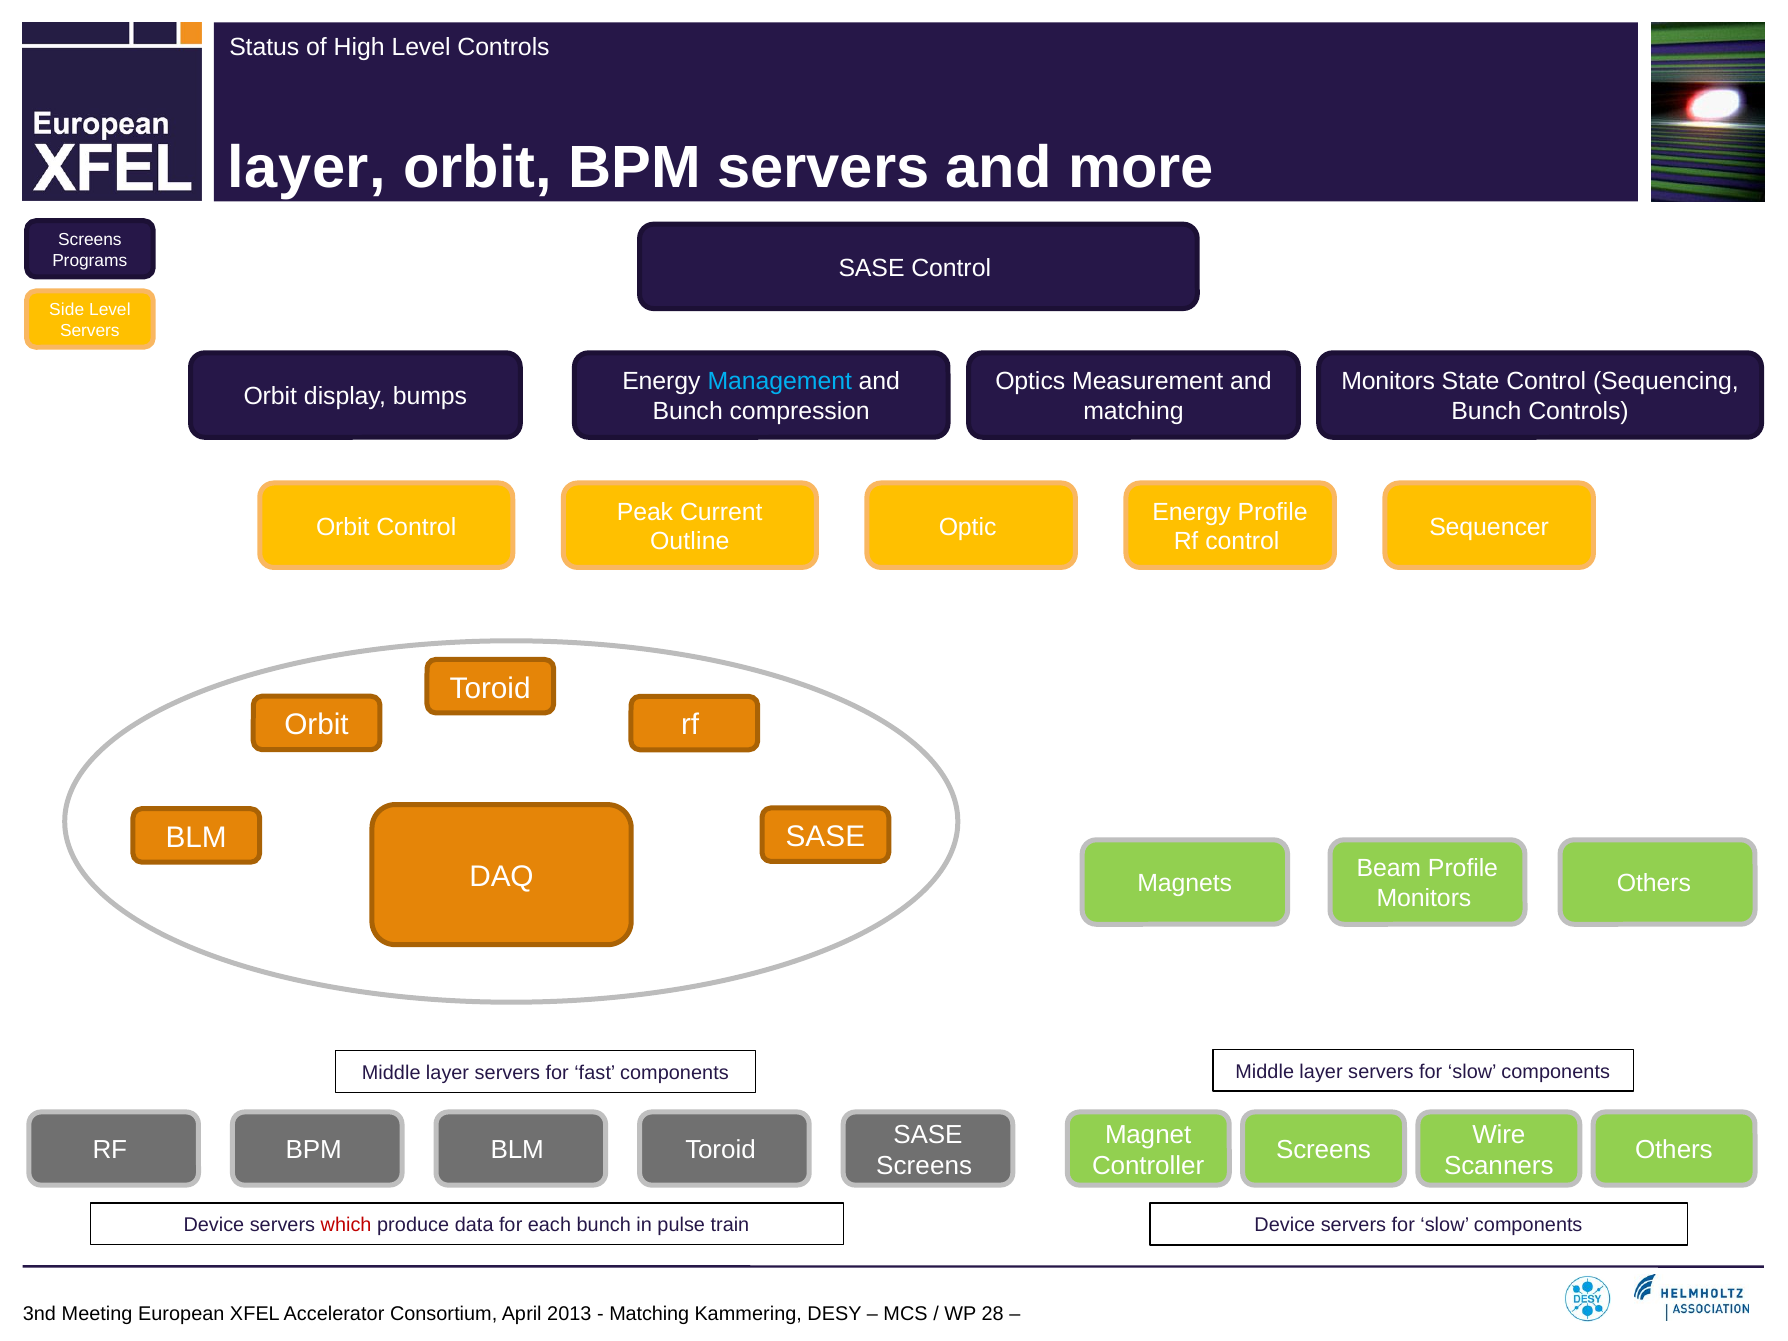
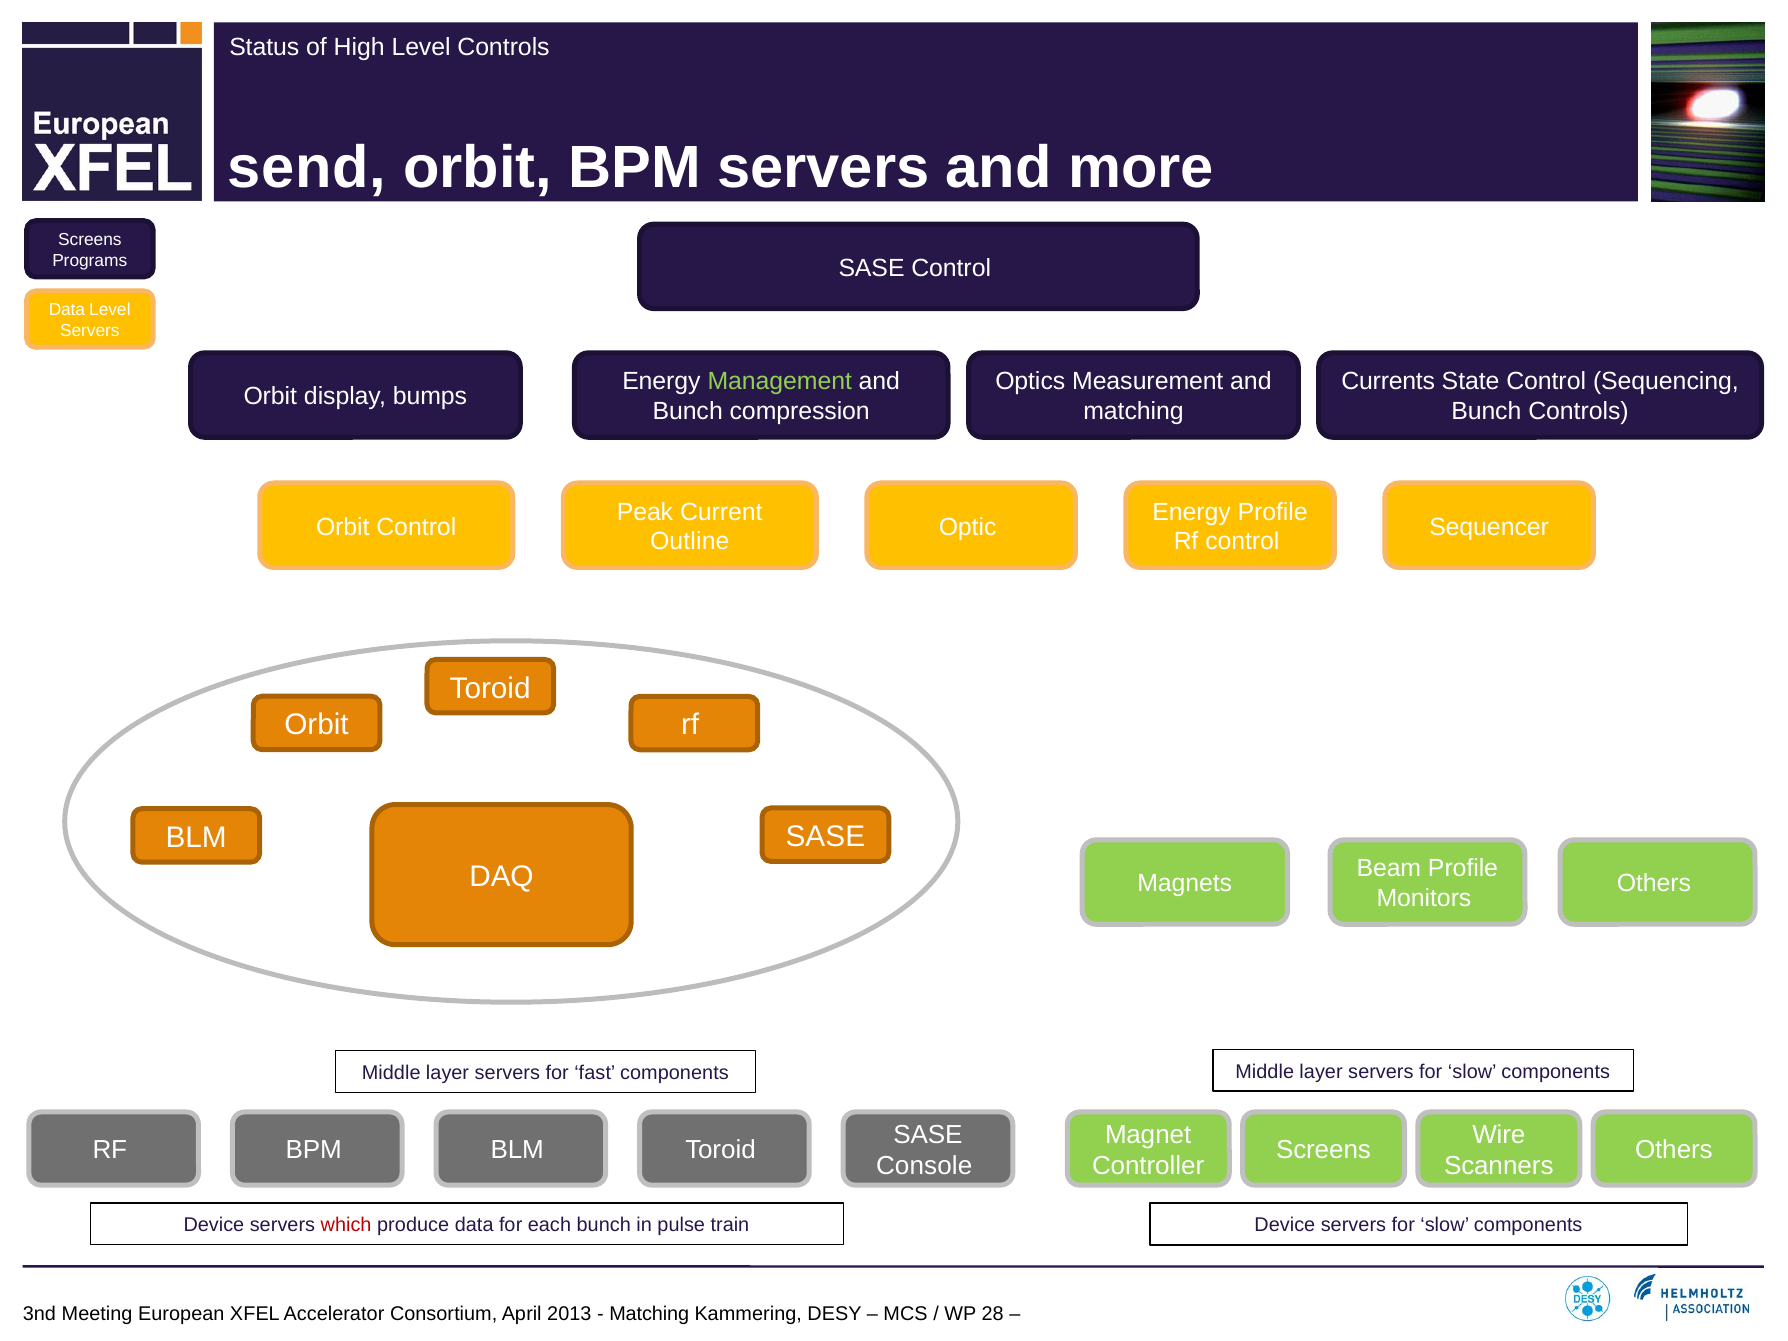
layer at (307, 168): layer -> send
Side at (67, 310): Side -> Data
Management colour: light blue -> light green
Monitors at (1388, 382): Monitors -> Currents
Screens at (924, 1166): Screens -> Console
